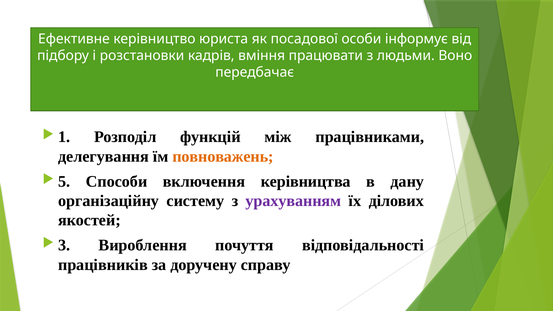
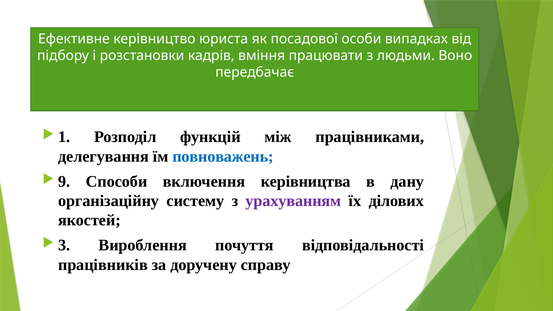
інформує: інформує -> випадках
повноважень colour: orange -> blue
5: 5 -> 9
